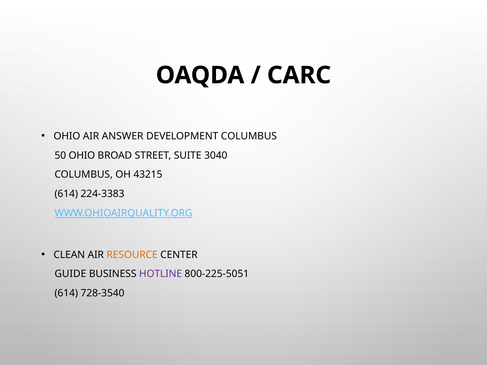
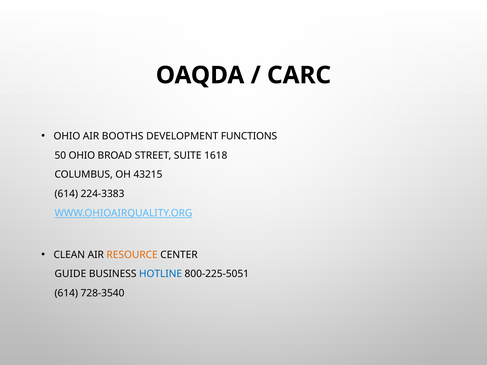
ANSWER: ANSWER -> BOOTHS
DEVELOPMENT COLUMBUS: COLUMBUS -> FUNCTIONS
3040: 3040 -> 1618
HOTLINE colour: purple -> blue
